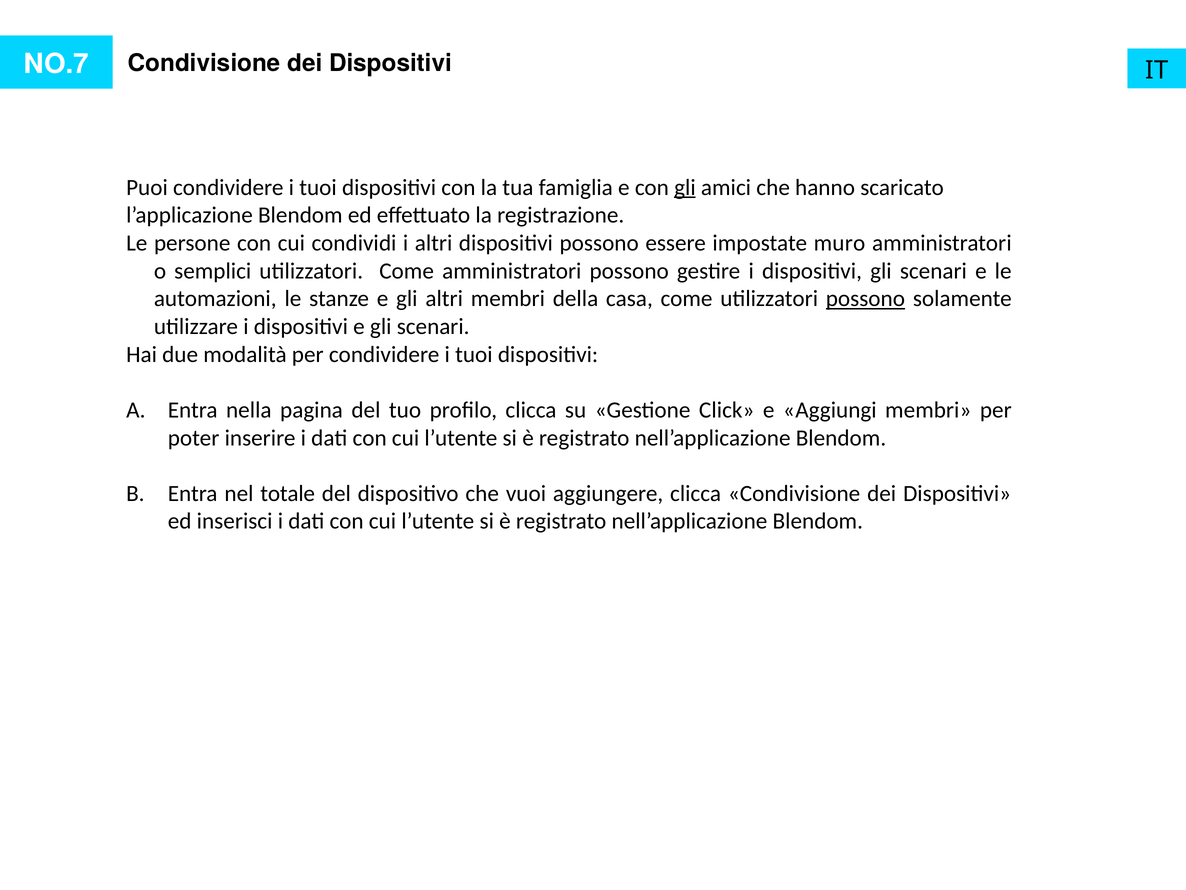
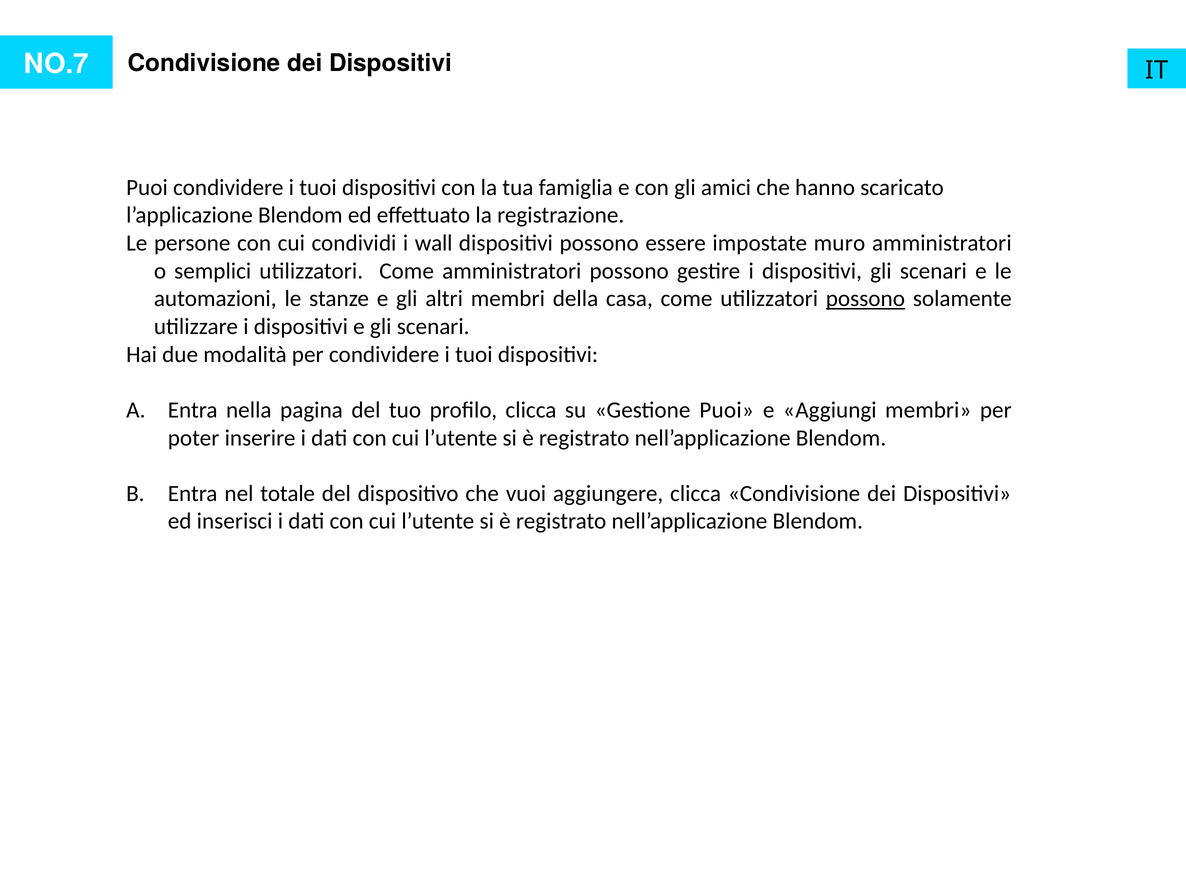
gli at (685, 187) underline: present -> none
i altri: altri -> wall
Gestione Click: Click -> Puoi
